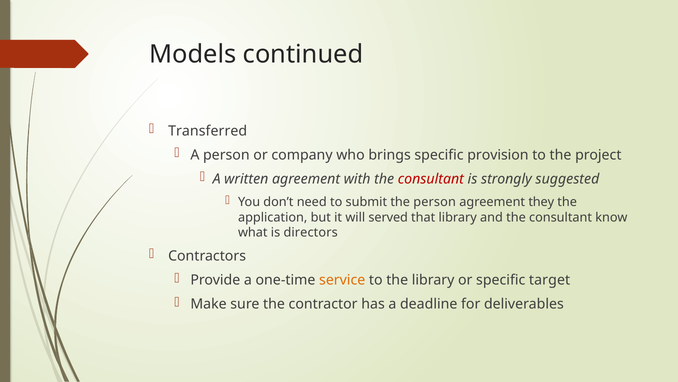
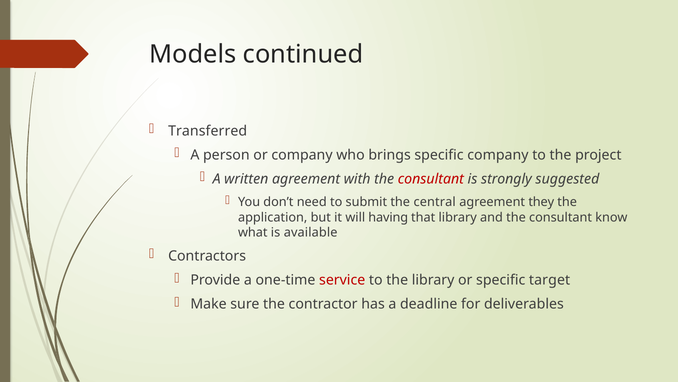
specific provision: provision -> company
the person: person -> central
served: served -> having
directors: directors -> available
service colour: orange -> red
